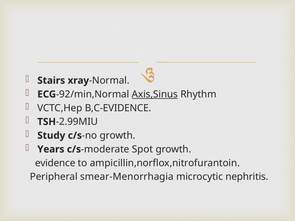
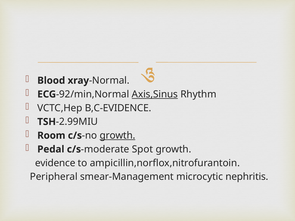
Stairs: Stairs -> Blood
Study: Study -> Room
growth at (117, 136) underline: none -> present
Years: Years -> Pedal
smear-Menorrhagia: smear-Menorrhagia -> smear-Management
